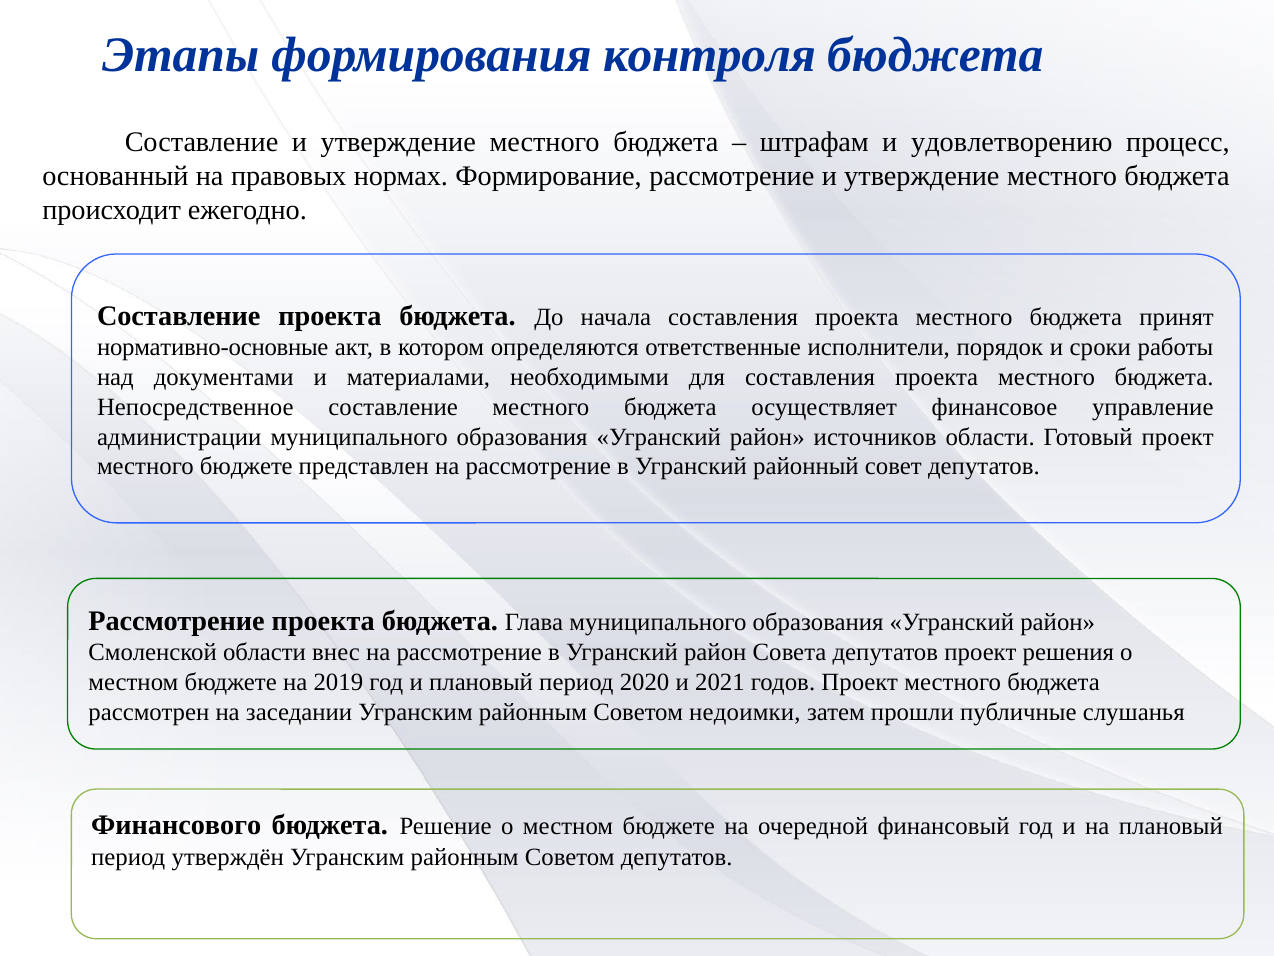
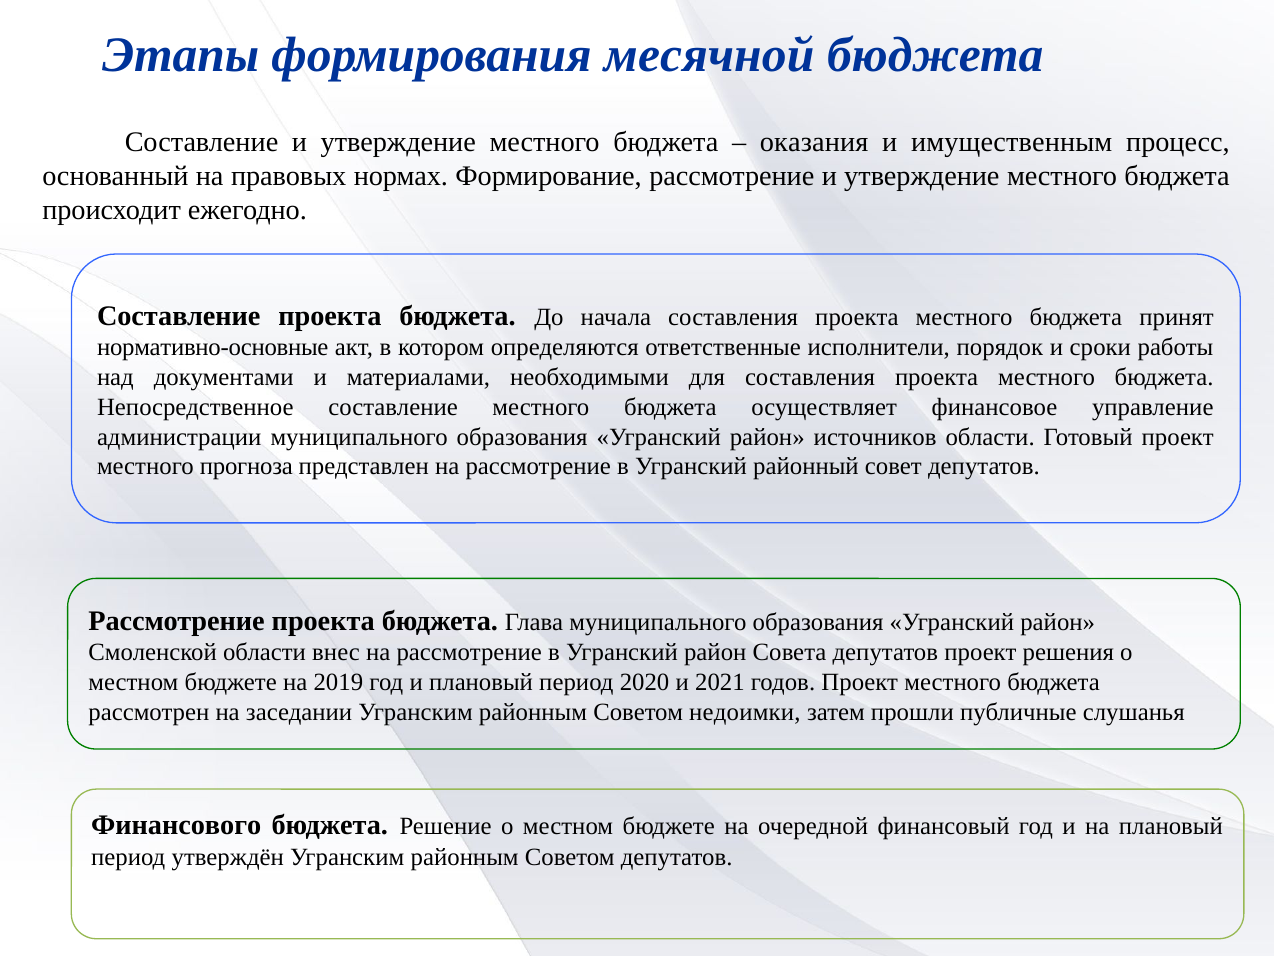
контроля: контроля -> месячной
штрафам: штрафам -> оказания
удовлетворению: удовлетворению -> имущественным
местного бюджете: бюджете -> прогноза
